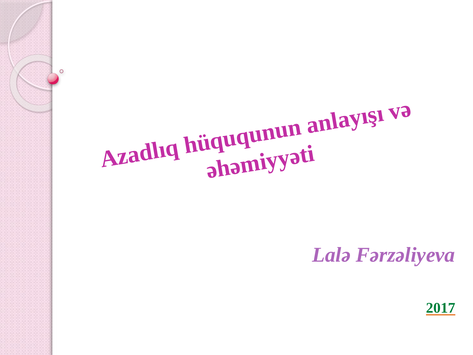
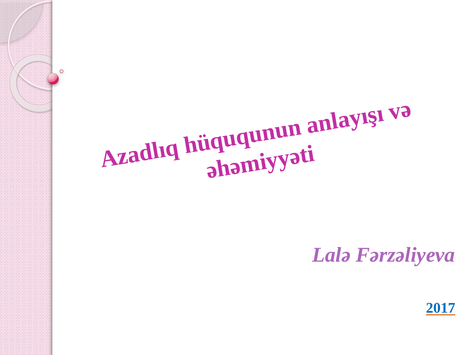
2017 colour: green -> blue
